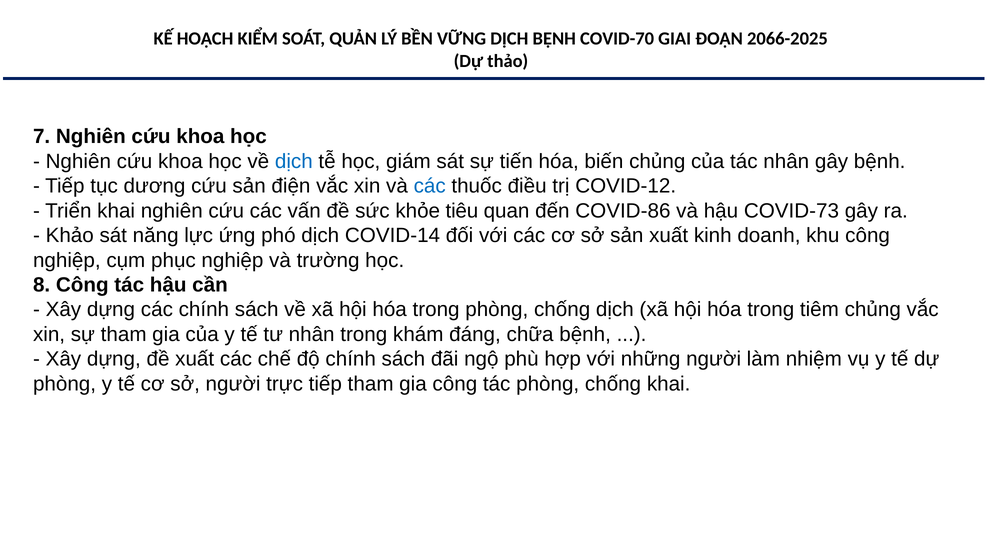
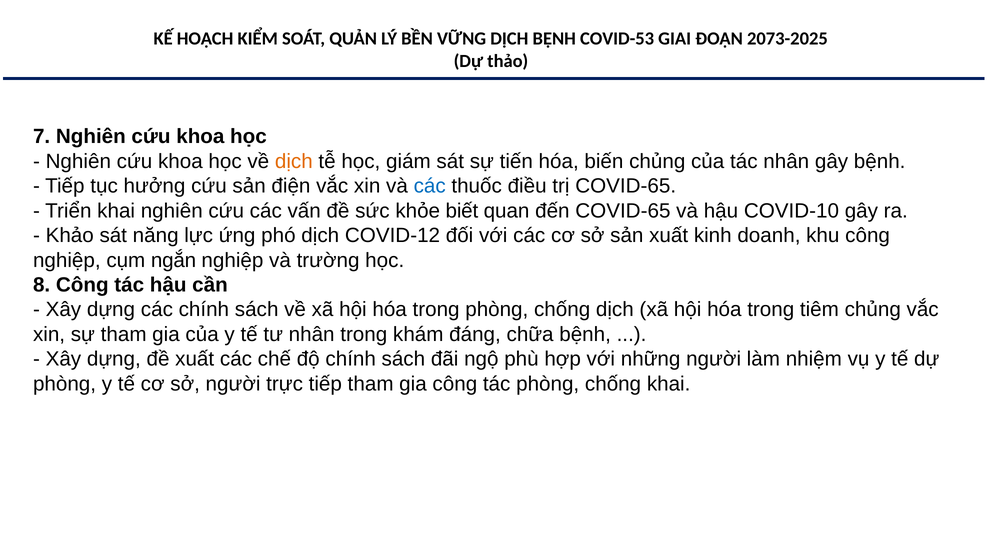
COVID-70: COVID-70 -> COVID-53
2066-2025: 2066-2025 -> 2073-2025
dịch at (294, 161) colour: blue -> orange
dương: dương -> hưởng
trị COVID-12: COVID-12 -> COVID-65
tiêu: tiêu -> biết
đến COVID-86: COVID-86 -> COVID-65
COVID-73: COVID-73 -> COVID-10
COVID-14: COVID-14 -> COVID-12
phục: phục -> ngắn
